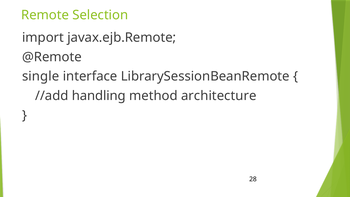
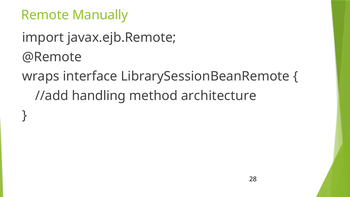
Selection: Selection -> Manually
single: single -> wraps
